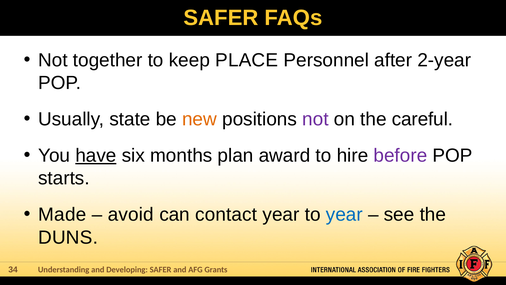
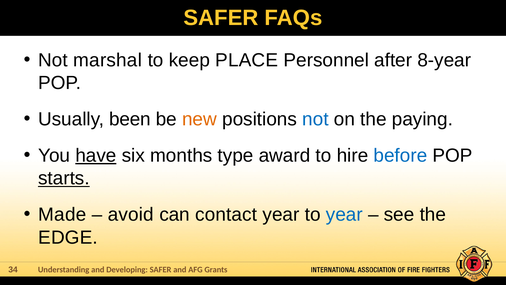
together: together -> marshal
2-year: 2-year -> 8-year
state: state -> been
not at (315, 119) colour: purple -> blue
careful: careful -> paying
plan: plan -> type
before colour: purple -> blue
starts underline: none -> present
DUNS: DUNS -> EDGE
